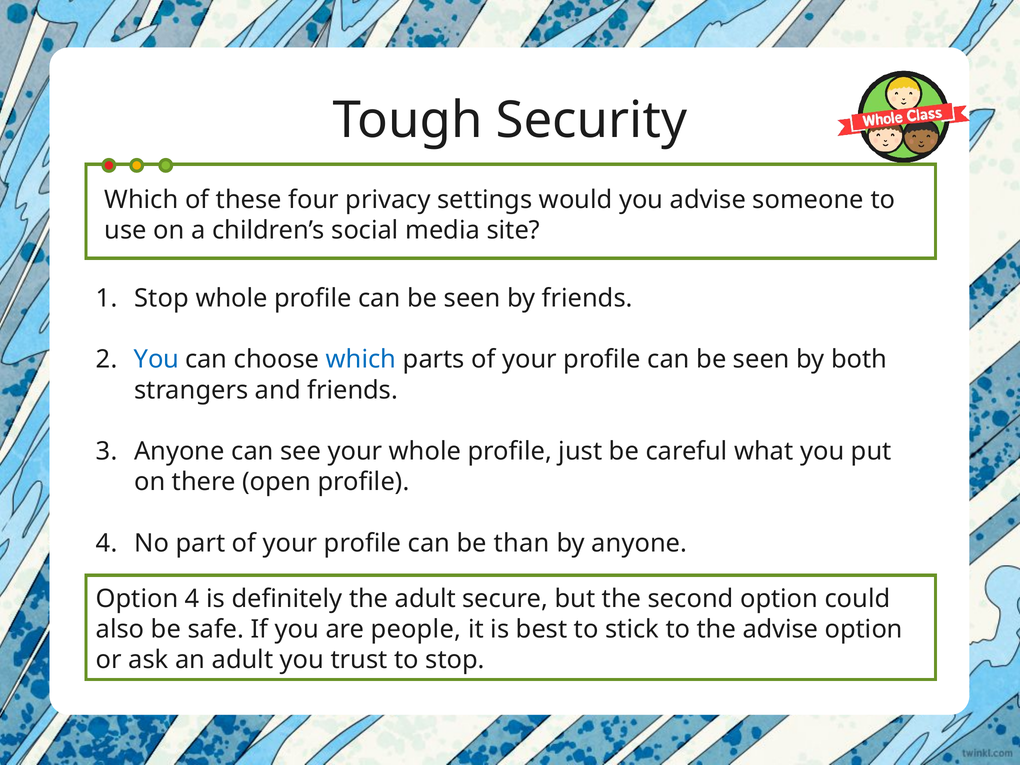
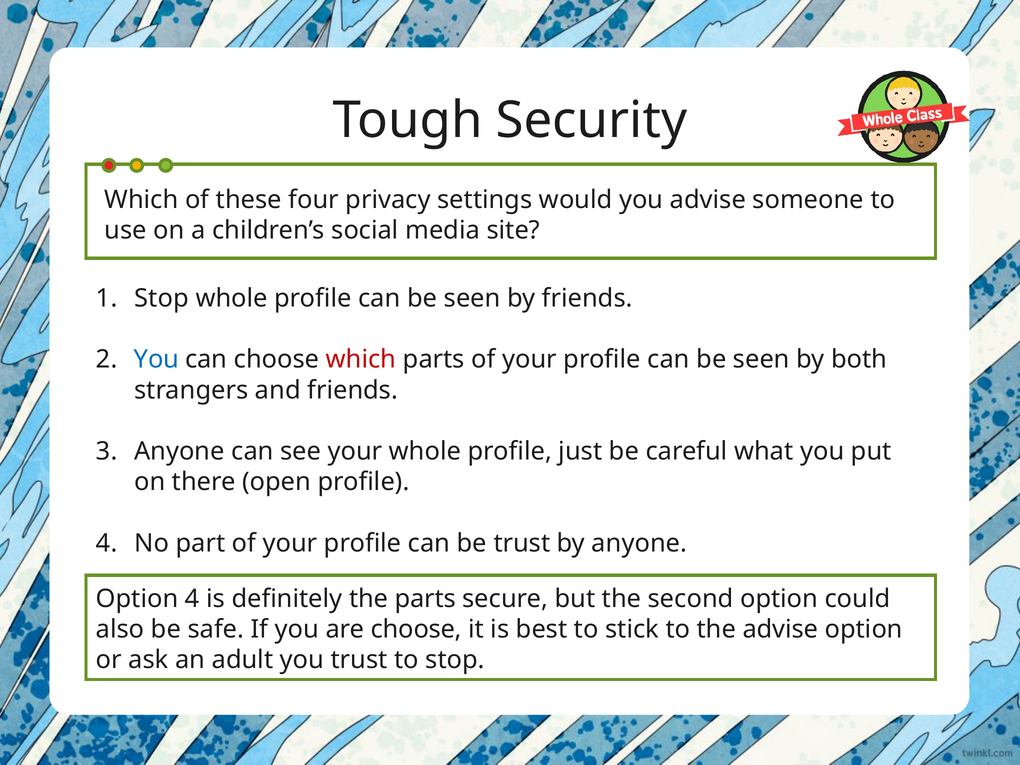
which at (361, 360) colour: blue -> red
be than: than -> trust
the adult: adult -> parts
are people: people -> choose
